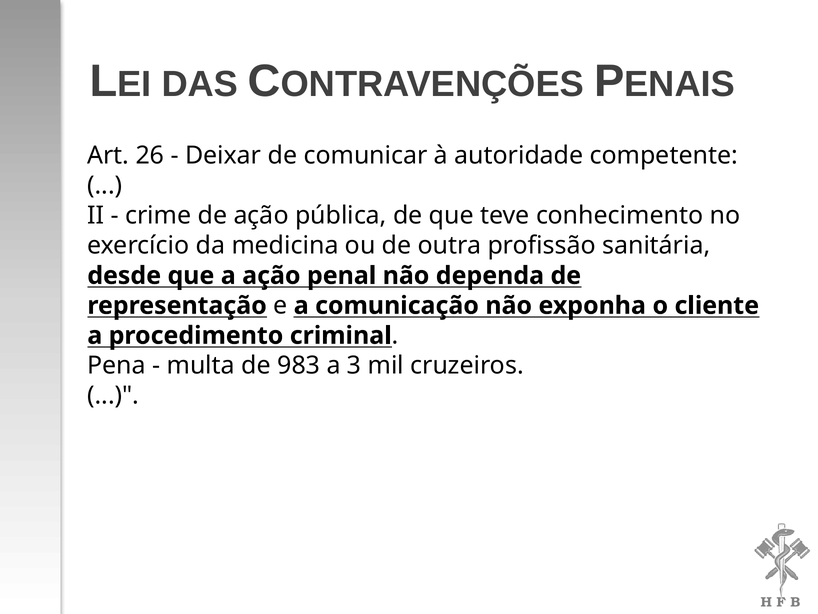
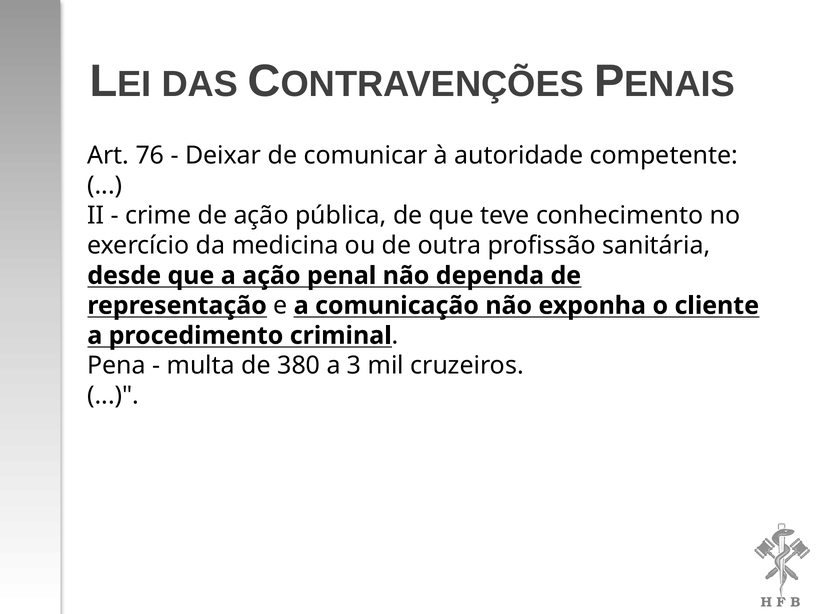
26: 26 -> 76
983: 983 -> 380
